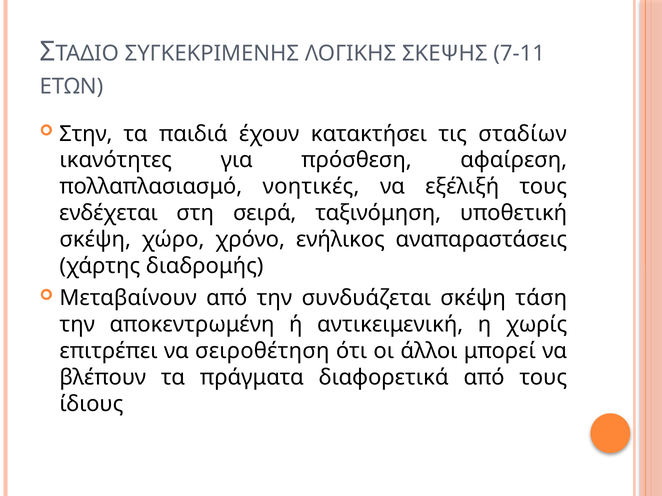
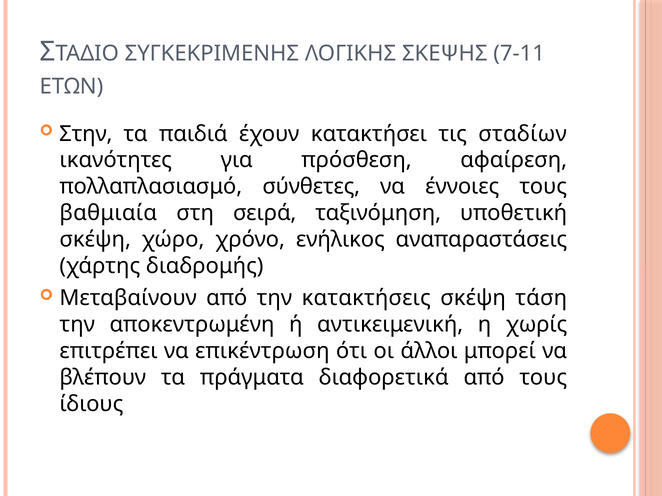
νοητικές: νοητικές -> σύνθετες
εξέλιξή: εξέλιξή -> έννοιες
ενδέχεται: ενδέχεται -> βαθμιαία
συνδυάζεται: συνδυάζεται -> κατακτήσεις
σειροθέτηση: σειροθέτηση -> επικέντρωση
